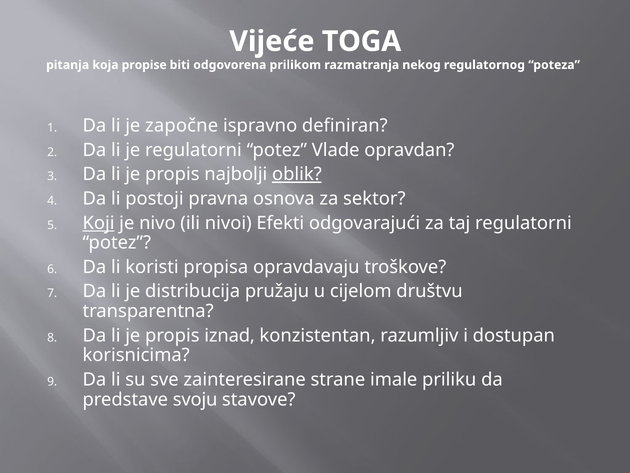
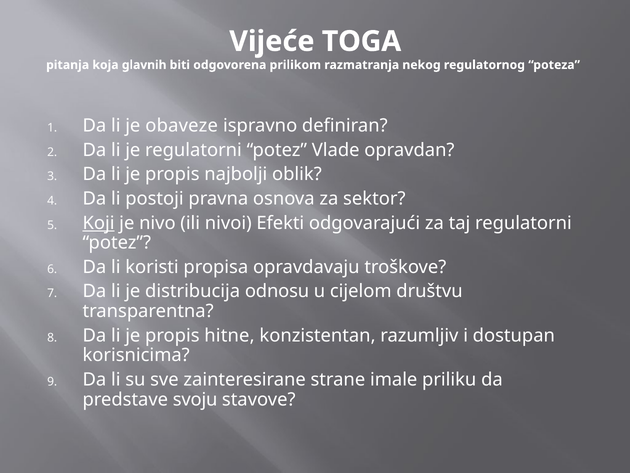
propise: propise -> glavnih
započne: započne -> obaveze
oblik underline: present -> none
pružaju: pružaju -> odnosu
iznad: iznad -> hitne
